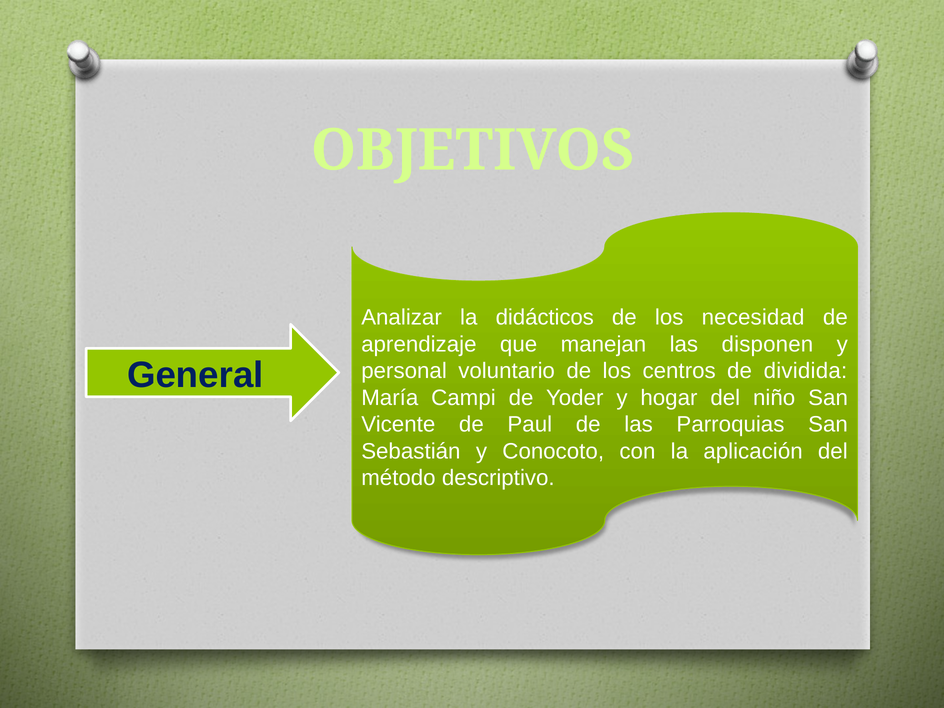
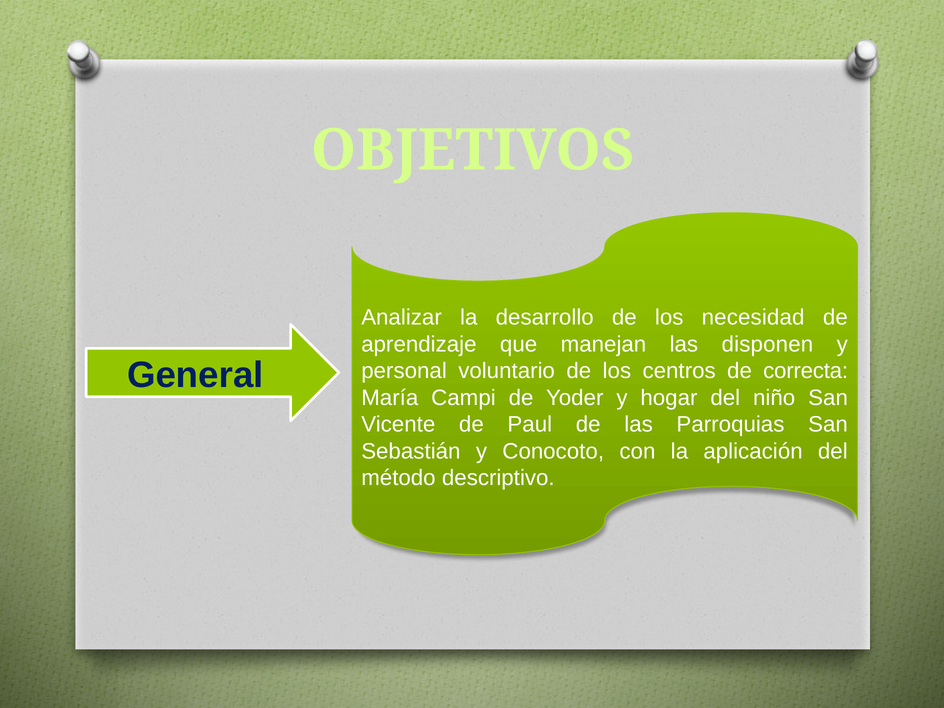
didácticos: didácticos -> desarrollo
dividida: dividida -> correcta
